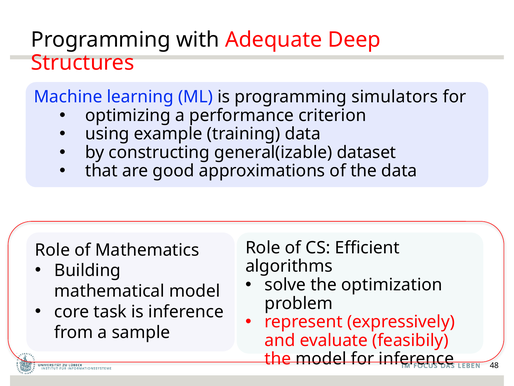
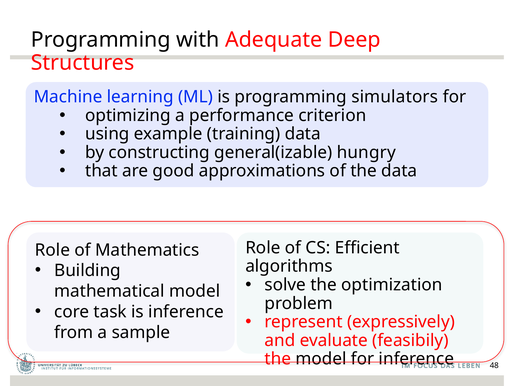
dataset: dataset -> hungry
